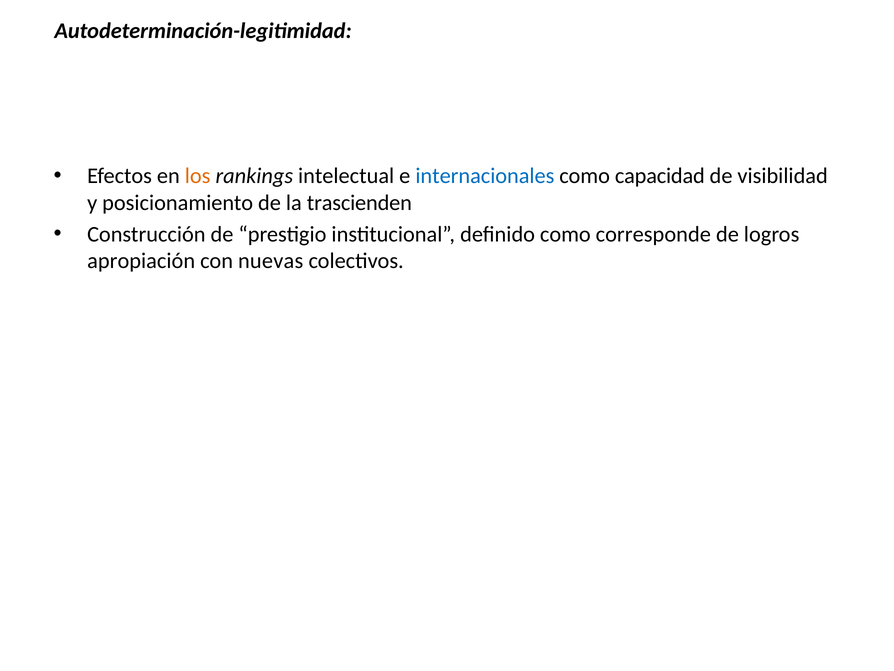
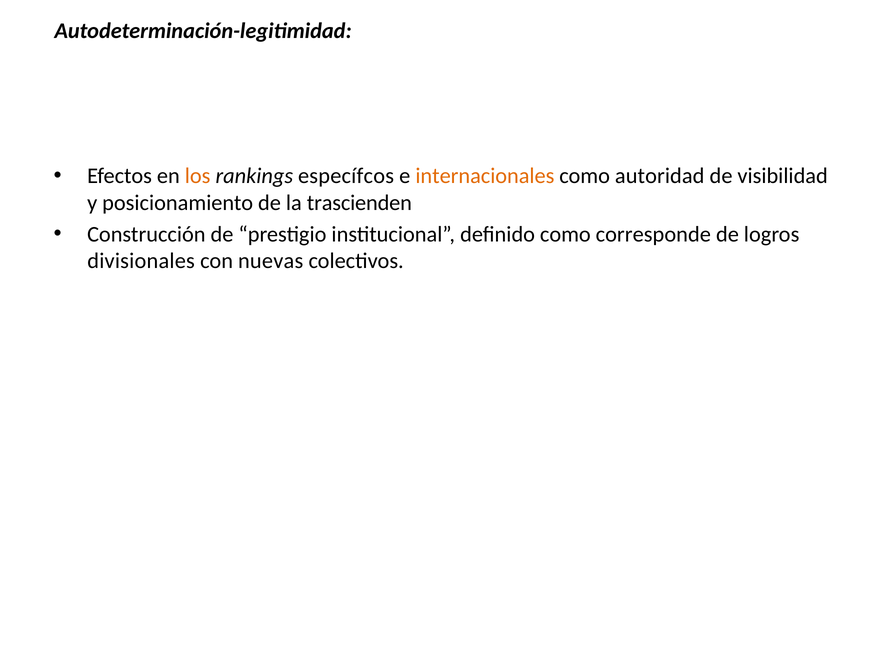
intelectual: intelectual -> específcos
internacionales colour: blue -> orange
capacidad: capacidad -> autoridad
apropiación: apropiación -> divisionales
